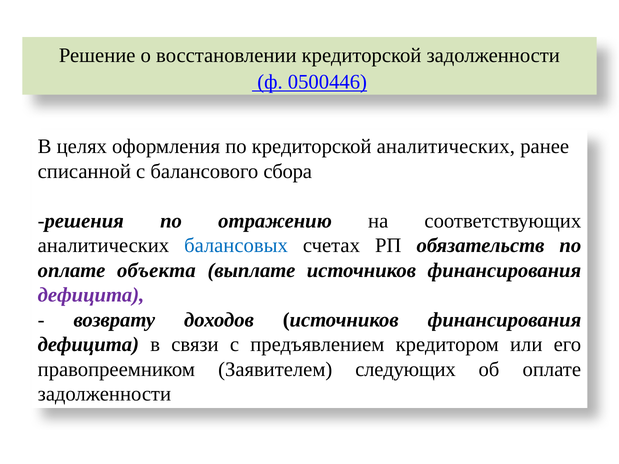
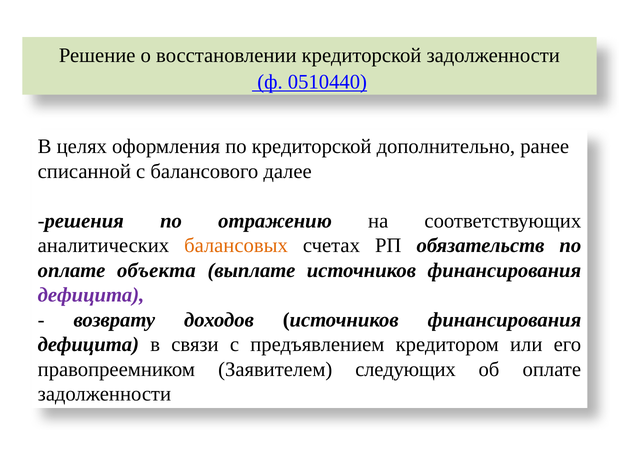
0500446: 0500446 -> 0510440
кредиторской аналитических: аналитических -> дополнительно
сбора: сбора -> далее
балансовых colour: blue -> orange
